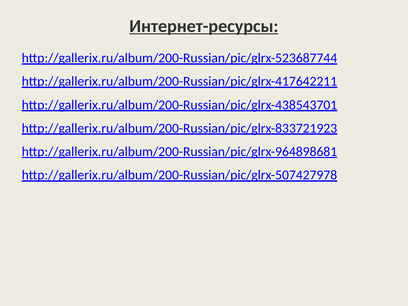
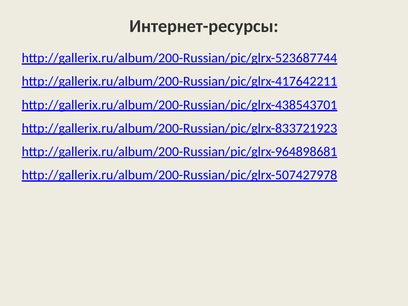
Интернет-ресурсы underline: present -> none
